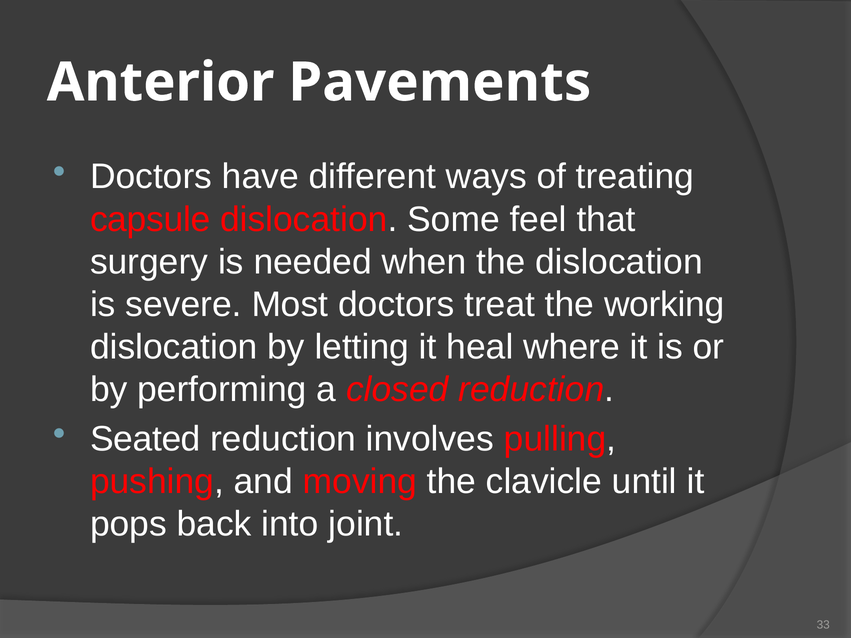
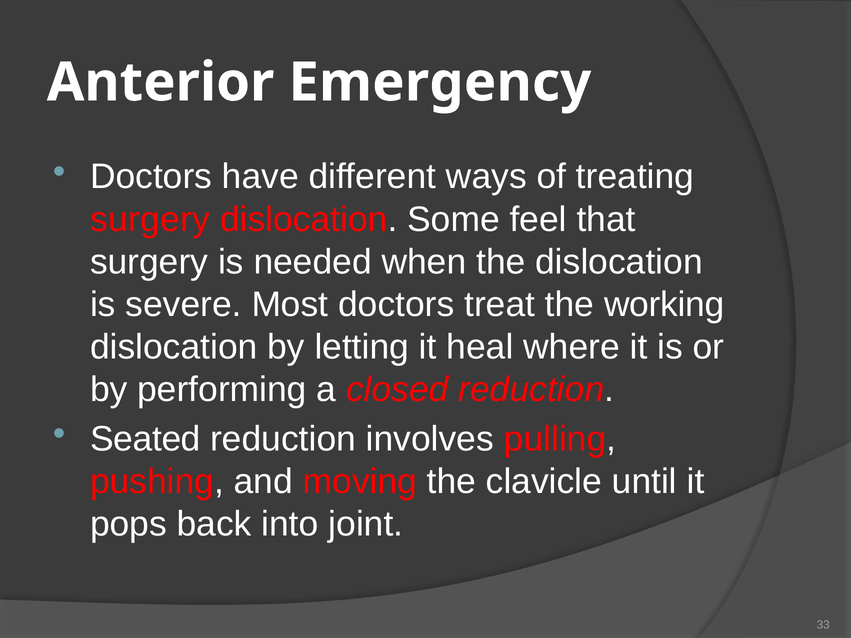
Pavements: Pavements -> Emergency
capsule at (150, 219): capsule -> surgery
